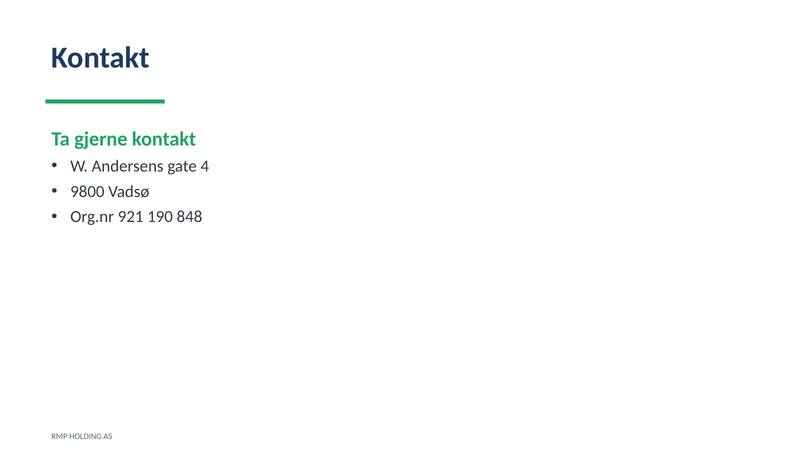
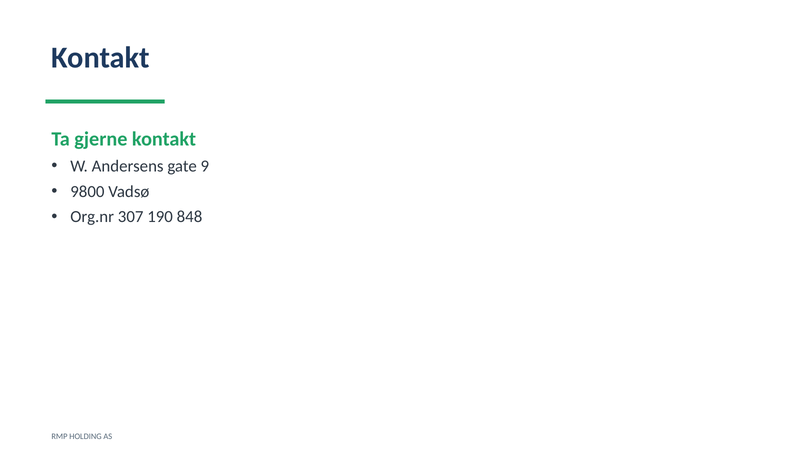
4: 4 -> 9
921: 921 -> 307
